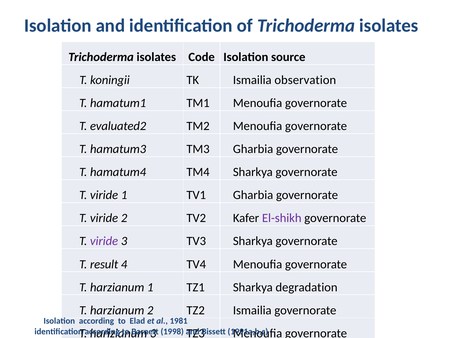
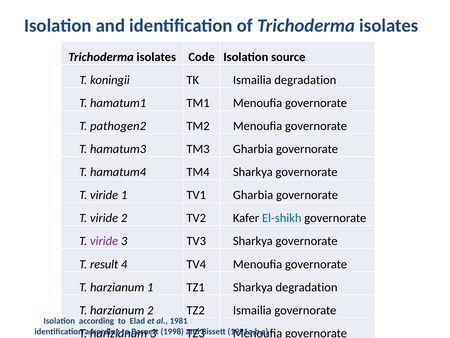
Ismailia observation: observation -> degradation
evaluated2: evaluated2 -> pathogen2
El-shikh colour: purple -> blue
